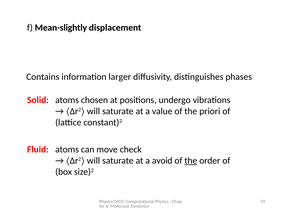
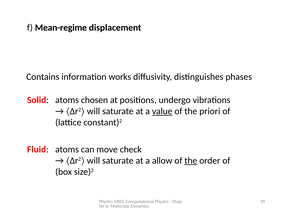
Mean-slightly: Mean-slightly -> Mean-regime
larger: larger -> works
value underline: none -> present
avoid: avoid -> allow
